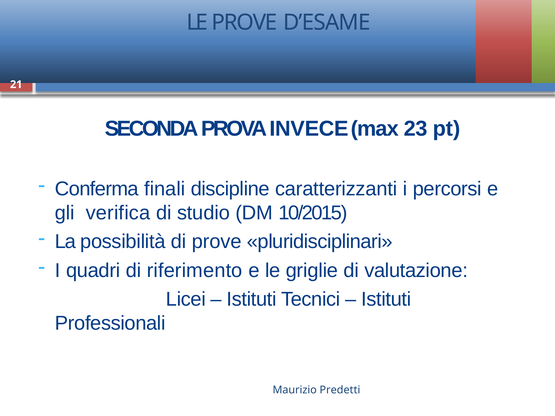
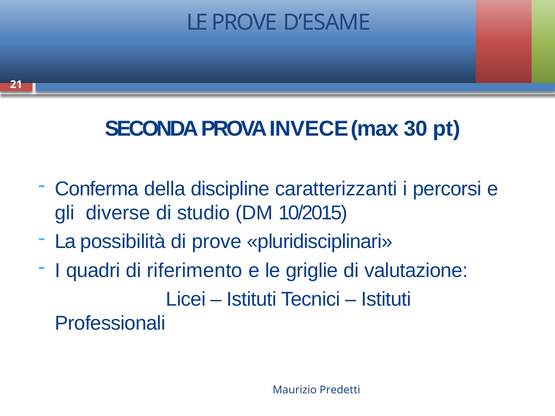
23: 23 -> 30
finali: finali -> della
verifica: verifica -> diverse
